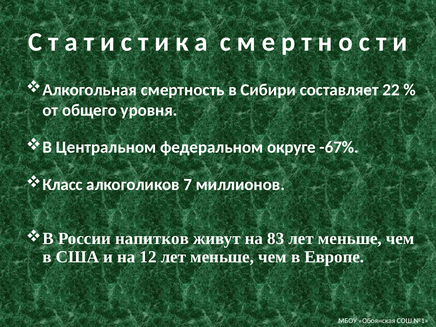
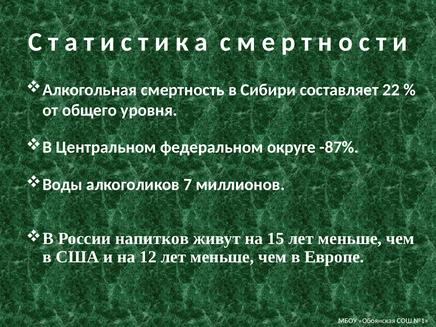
-67%: -67% -> -87%
Класс: Класс -> Воды
83: 83 -> 15
